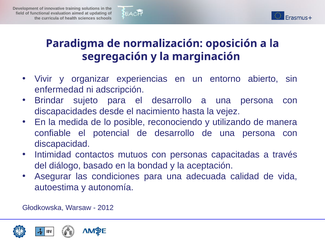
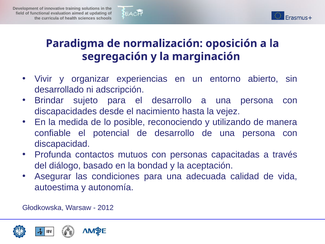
enfermedad: enfermedad -> desarrollado
Intimidad: Intimidad -> Profunda
